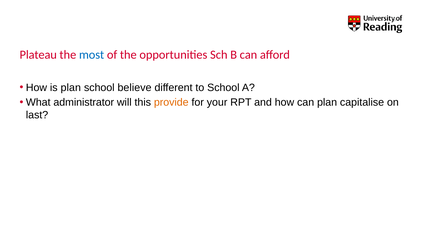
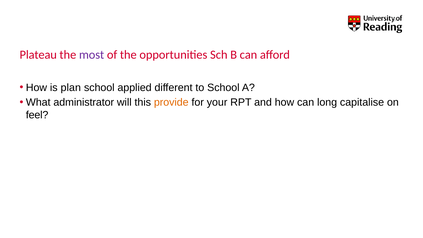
most colour: blue -> purple
believe: believe -> applied
can plan: plan -> long
last: last -> feel
